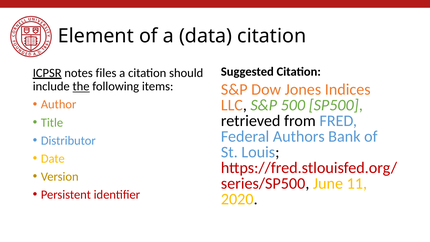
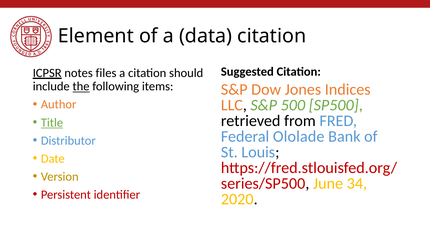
Title underline: none -> present
Authors: Authors -> Ololade
11: 11 -> 34
